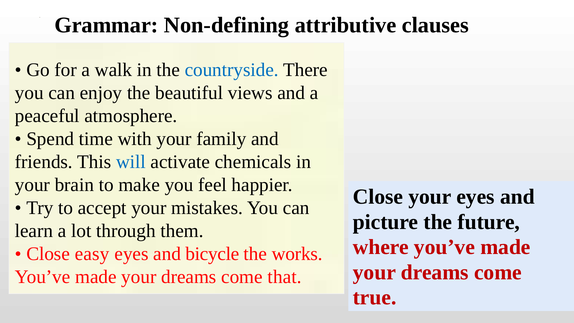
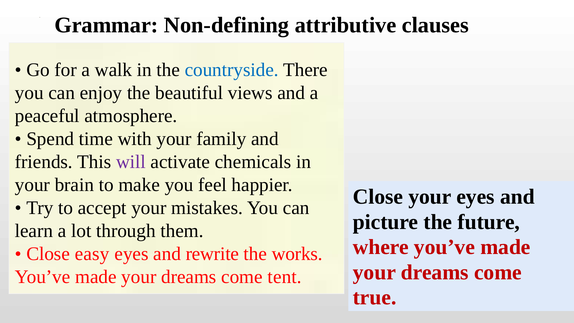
will colour: blue -> purple
bicycle: bicycle -> rewrite
that: that -> tent
